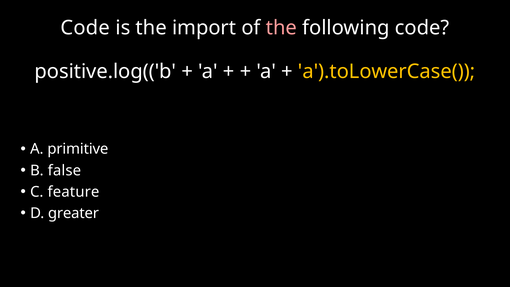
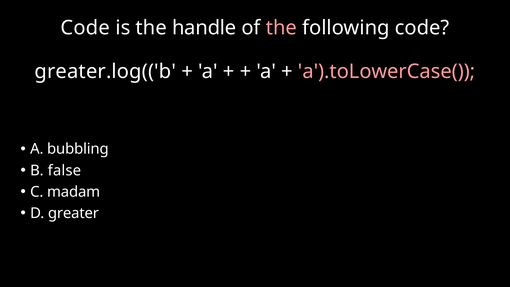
import: import -> handle
positive.log(('b: positive.log(('b -> greater.log(('b
a').toLowerCase( colour: yellow -> pink
primitive: primitive -> bubbling
feature: feature -> madam
